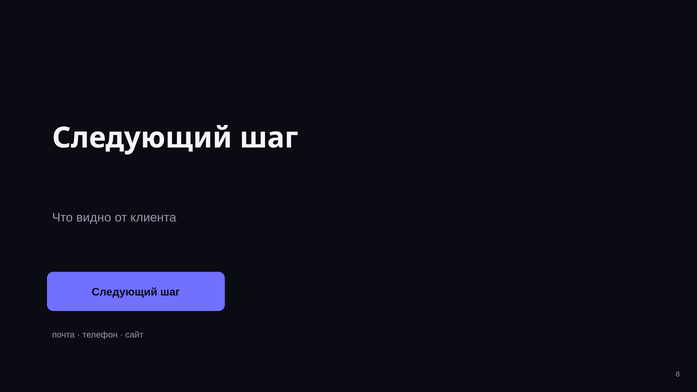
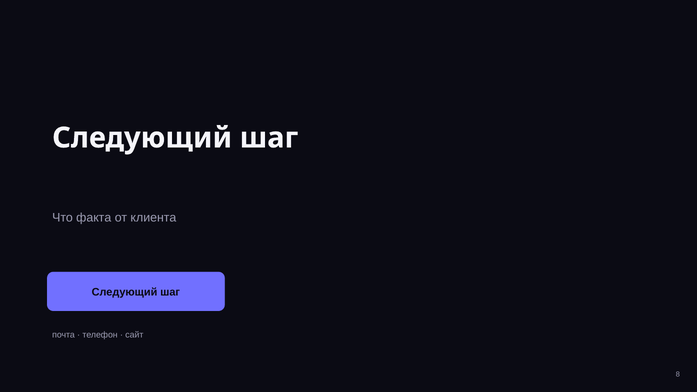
видно: видно -> факта
